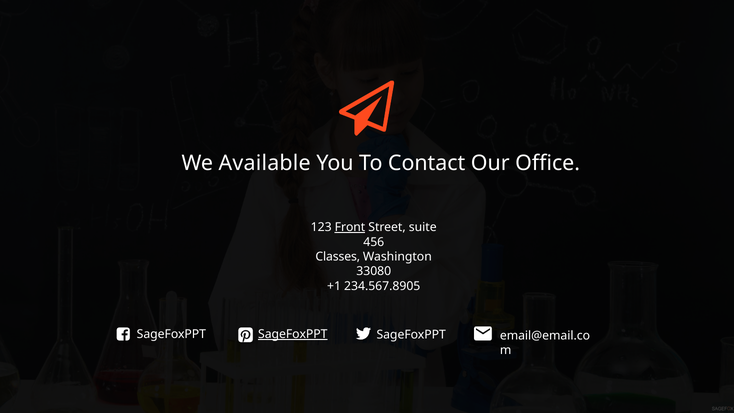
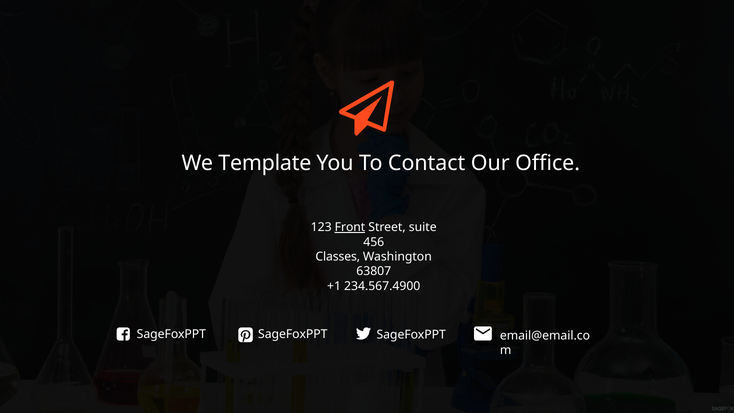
Available: Available -> Template
33080: 33080 -> 63807
234.567.8905: 234.567.8905 -> 234.567.4900
SageFoxPPT at (293, 334) underline: present -> none
